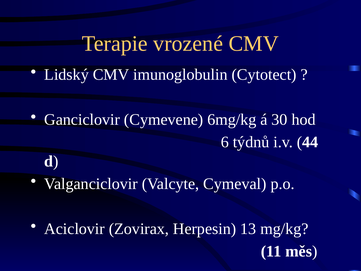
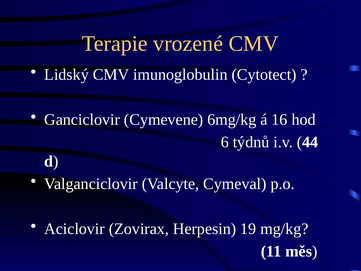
30: 30 -> 16
13: 13 -> 19
